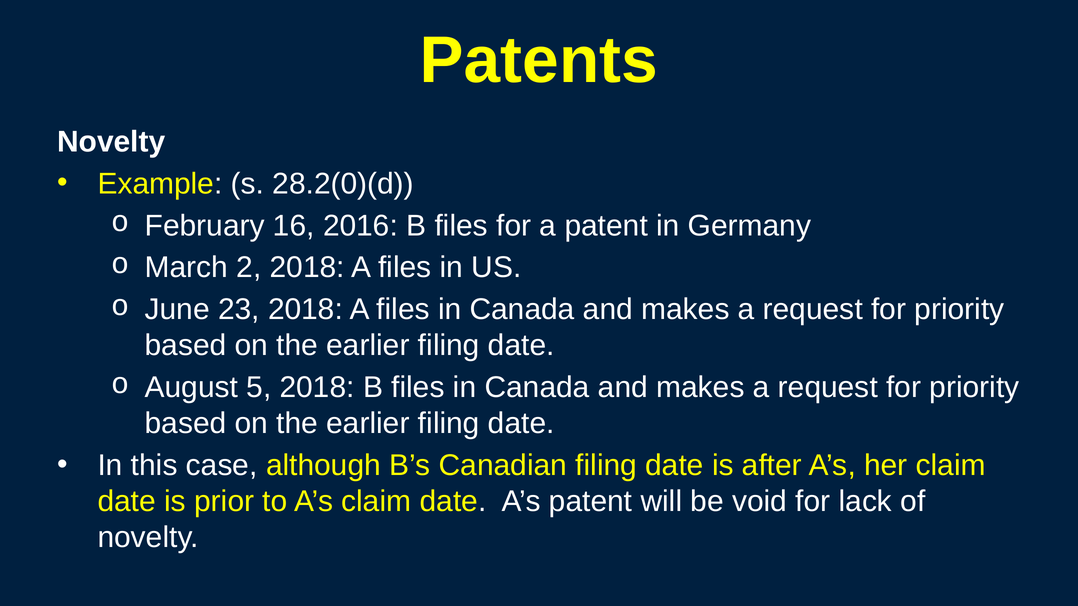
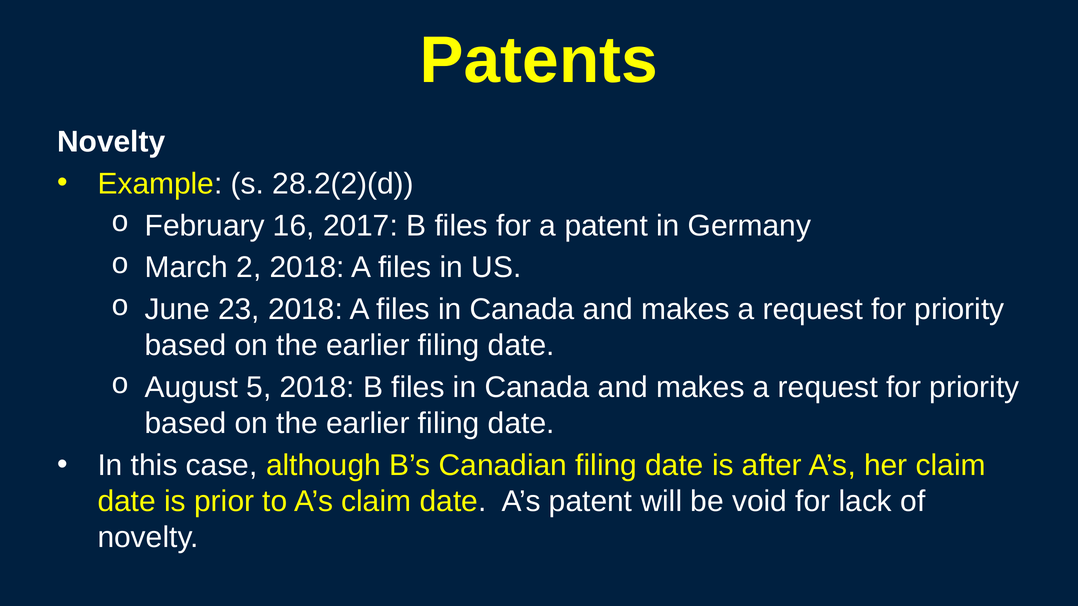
28.2(0)(d: 28.2(0)(d -> 28.2(2)(d
2016: 2016 -> 2017
